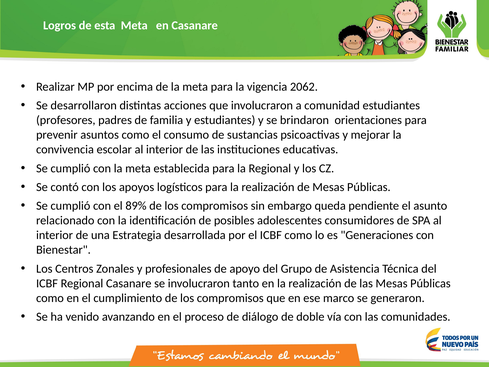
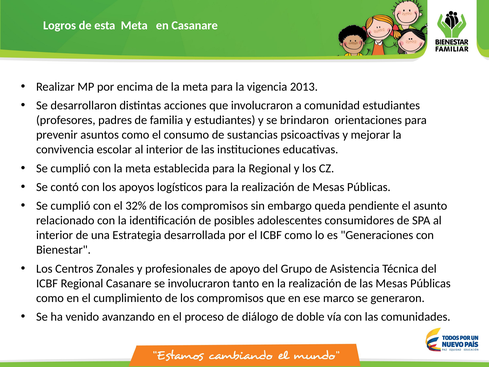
2062: 2062 -> 2013
89%: 89% -> 32%
